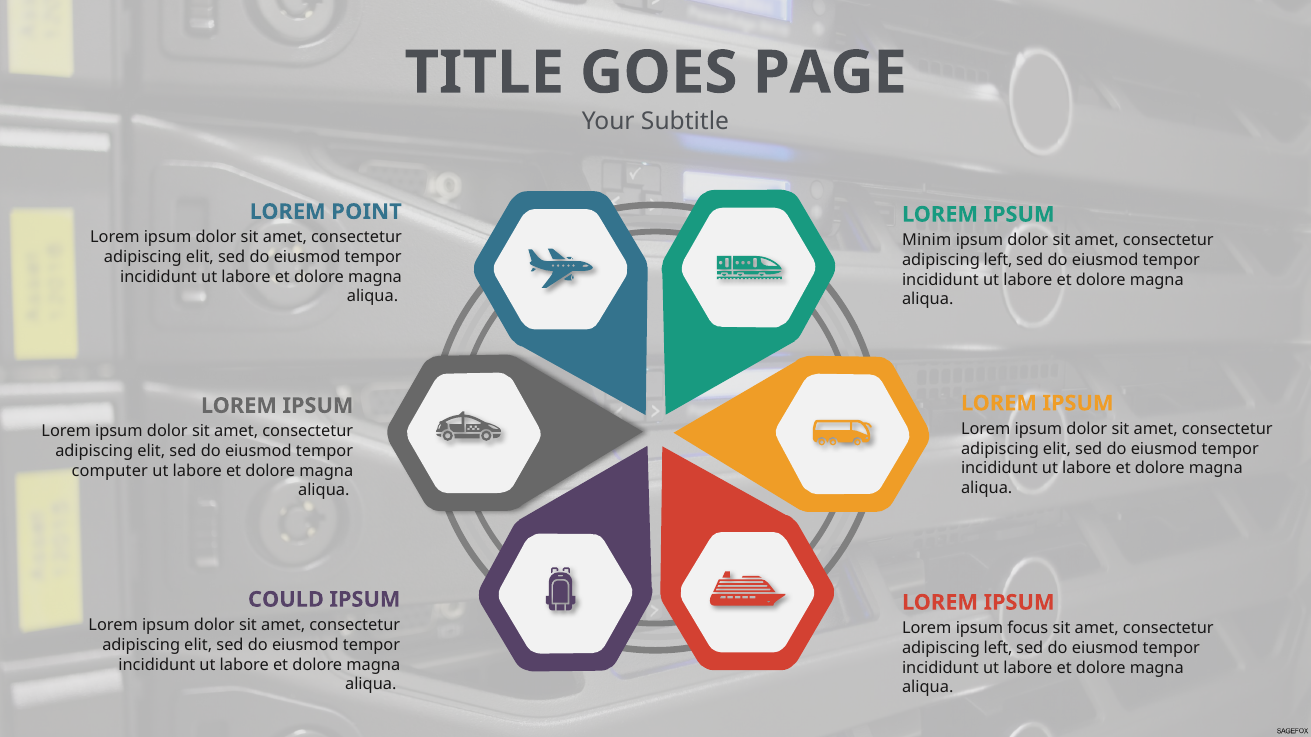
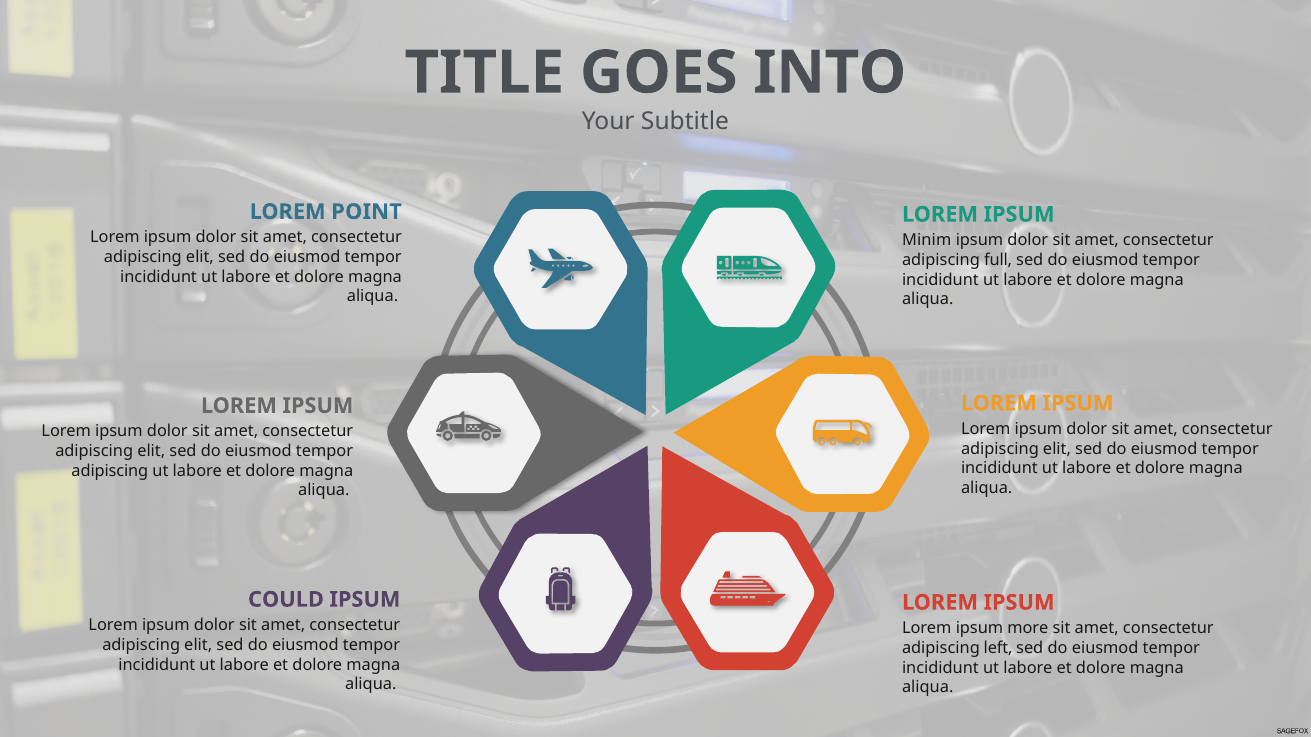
PAGE: PAGE -> INTO
left at (998, 260): left -> full
computer at (110, 471): computer -> adipiscing
focus: focus -> more
